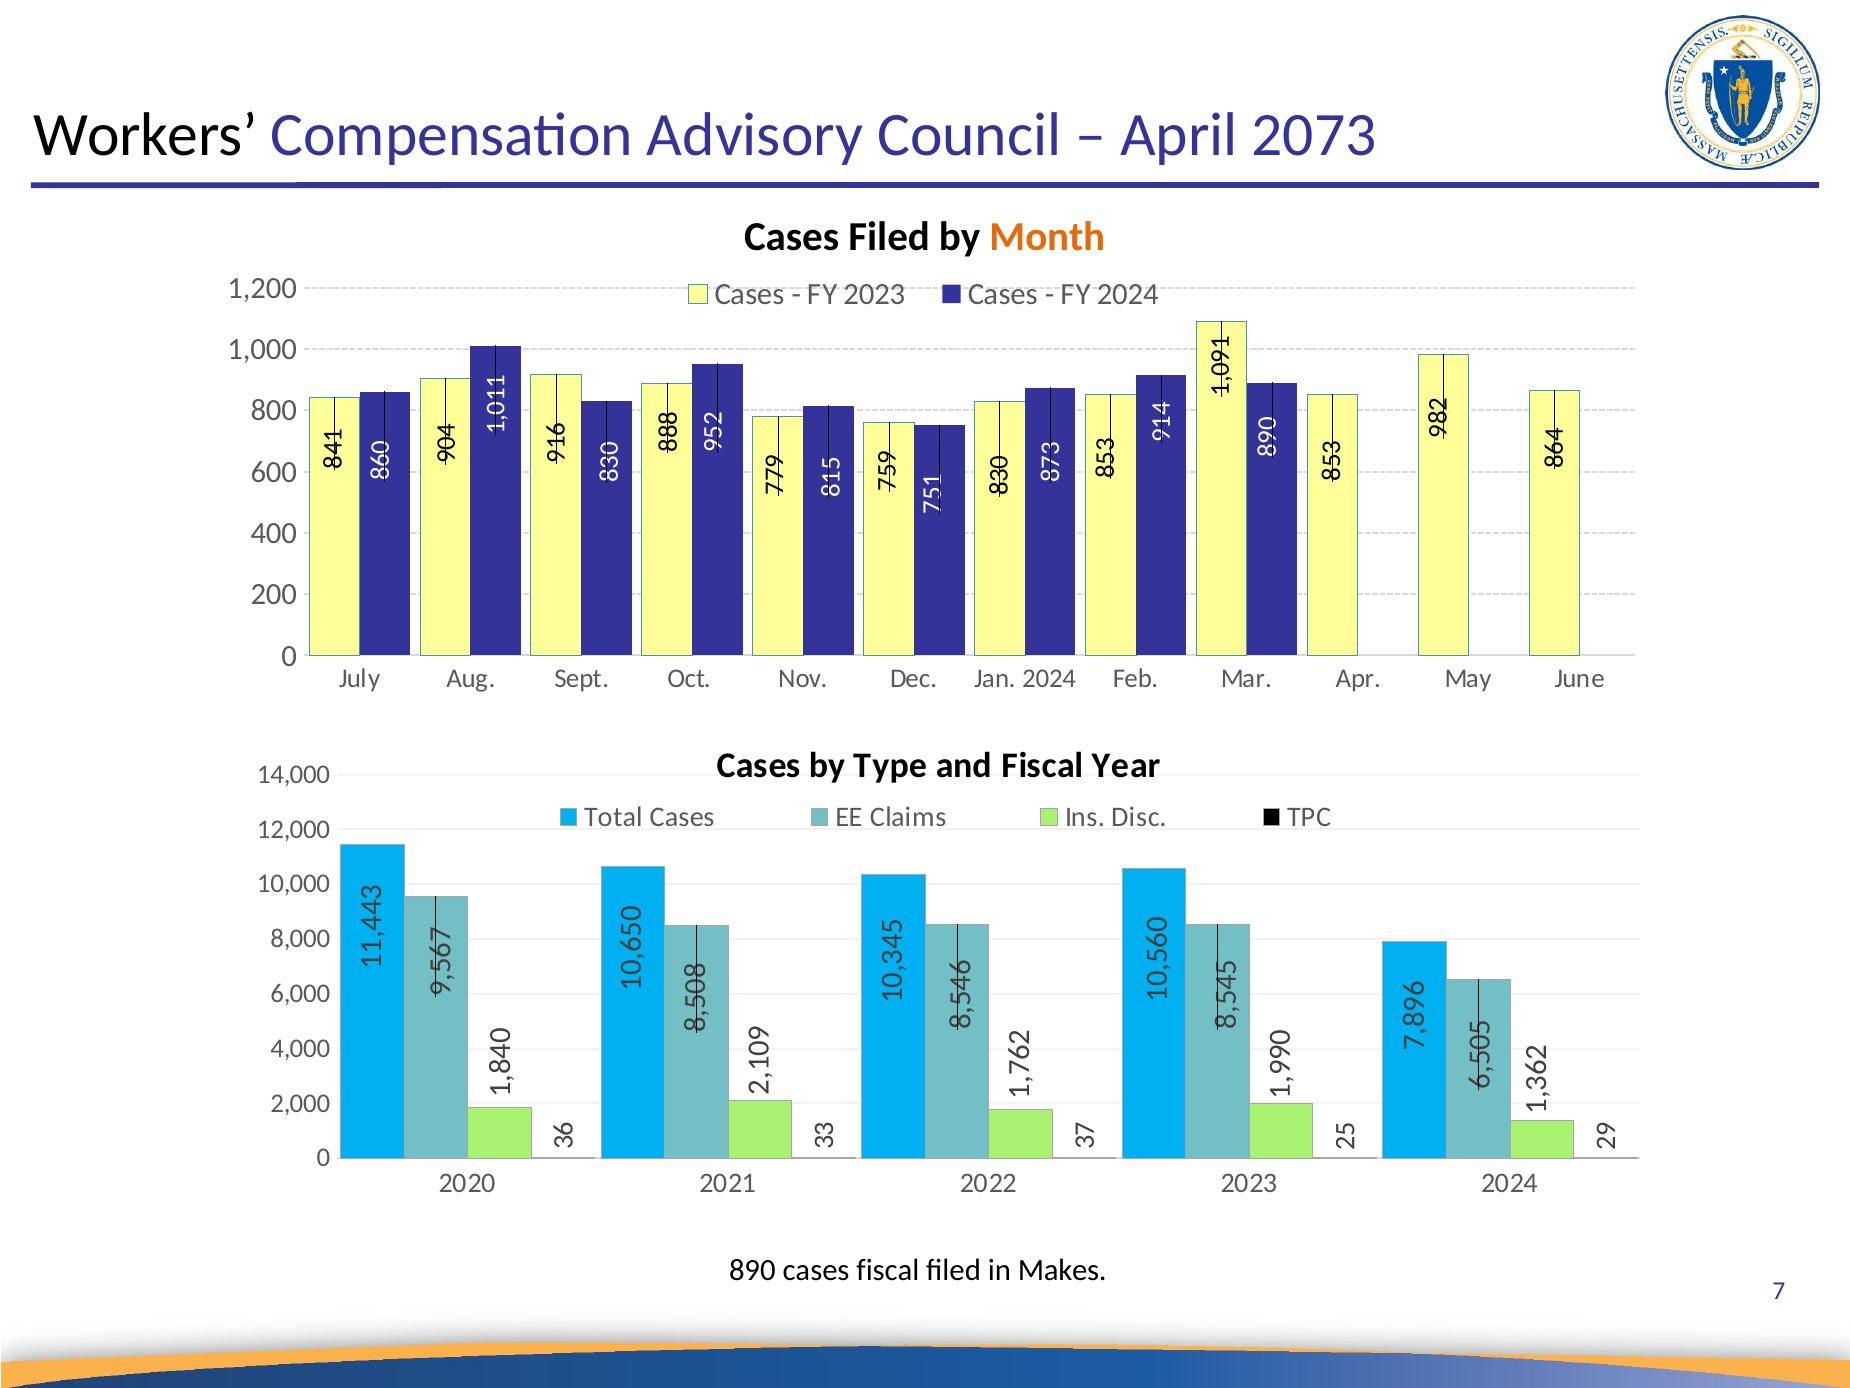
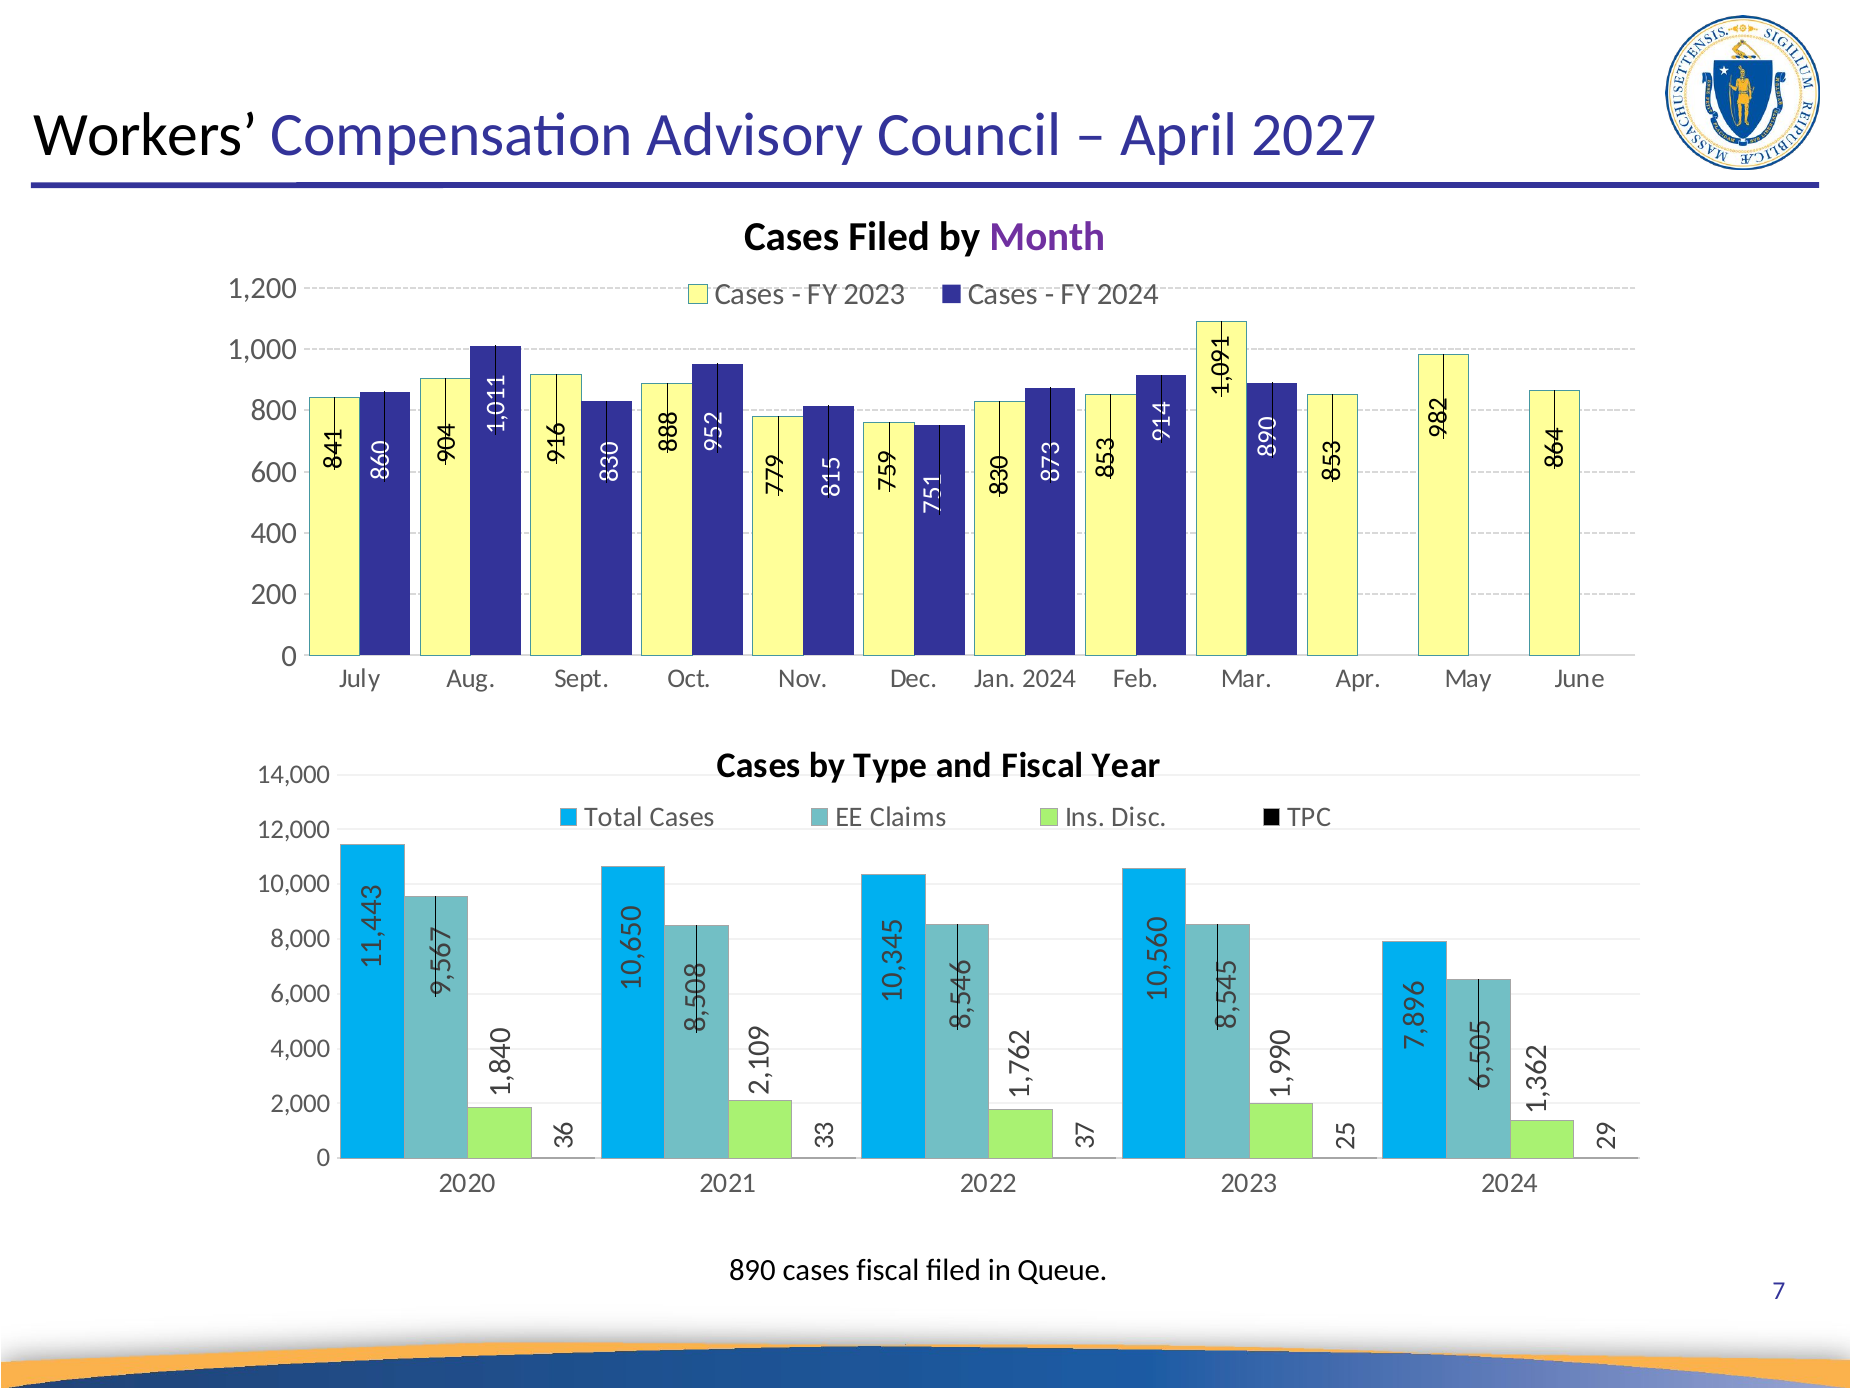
2073: 2073 -> 2027
Month colour: orange -> purple
Makes: Makes -> Queue
